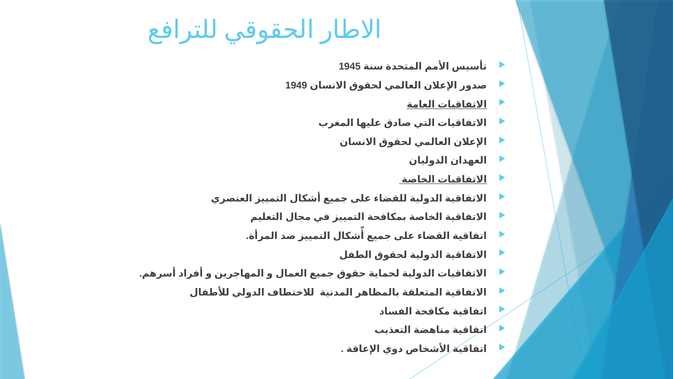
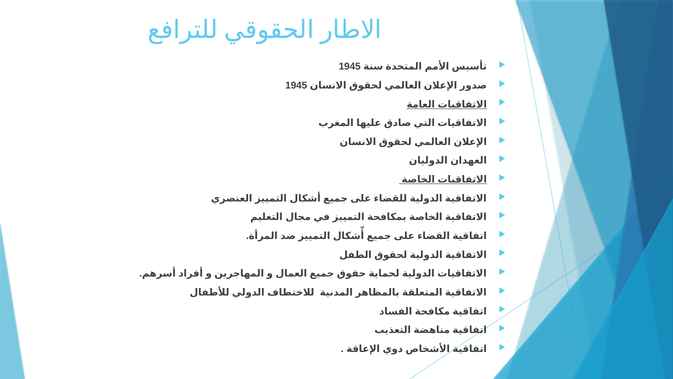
1949 at (296, 85): 1949 -> 1945
